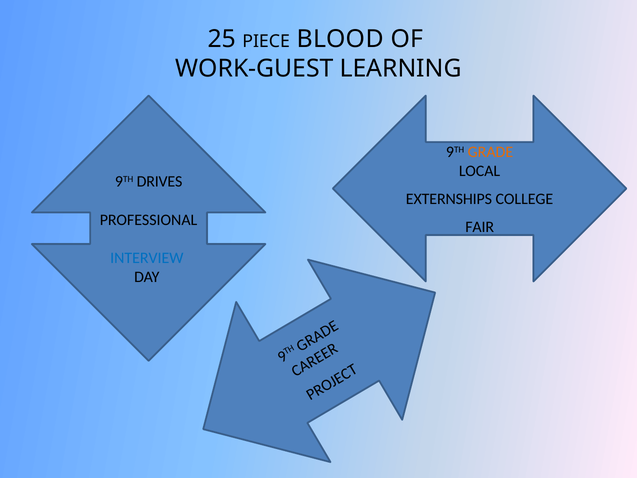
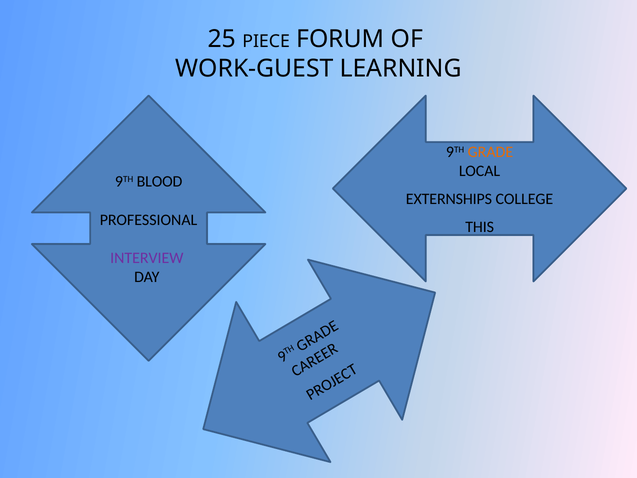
BLOOD: BLOOD -> FORUM
DRIVES: DRIVES -> BLOOD
FAIR: FAIR -> THIS
INTERVIEW colour: blue -> purple
